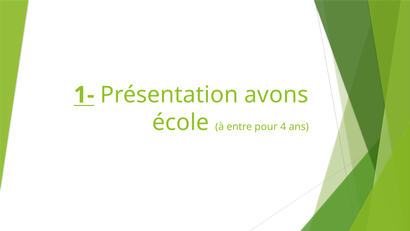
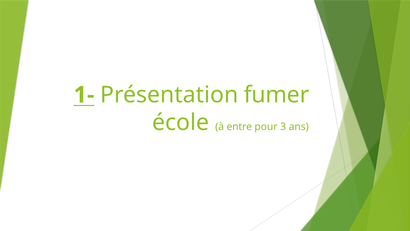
avons: avons -> fumer
4: 4 -> 3
